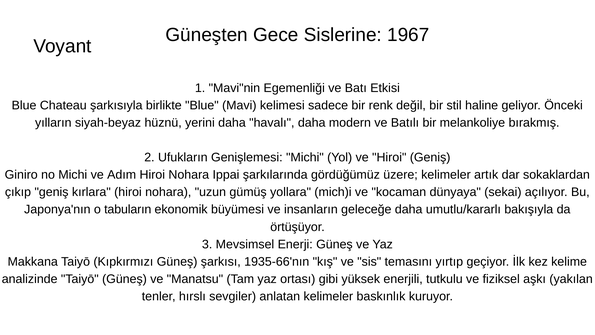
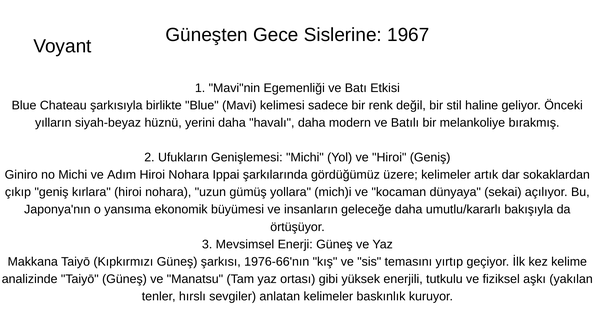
tabuların: tabuların -> yansıma
1935-66'nın: 1935-66'nın -> 1976-66'nın
